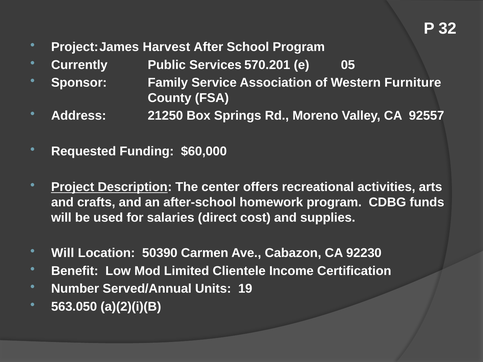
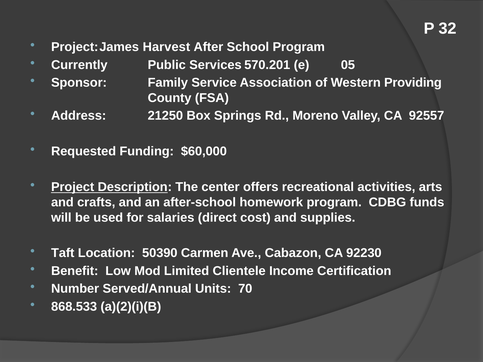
Furniture: Furniture -> Providing
Will at (63, 253): Will -> Taft
19: 19 -> 70
563.050: 563.050 -> 868.533
